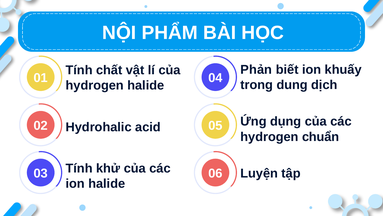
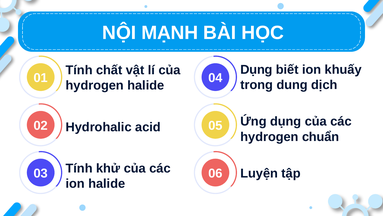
PHẨM: PHẨM -> MẠNH
Phản at (256, 69): Phản -> Dụng
